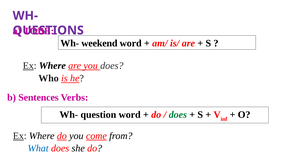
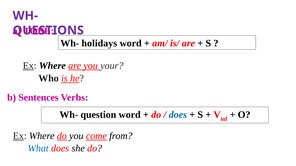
weekend: weekend -> holidays
you does: does -> your
does at (178, 115) colour: green -> blue
